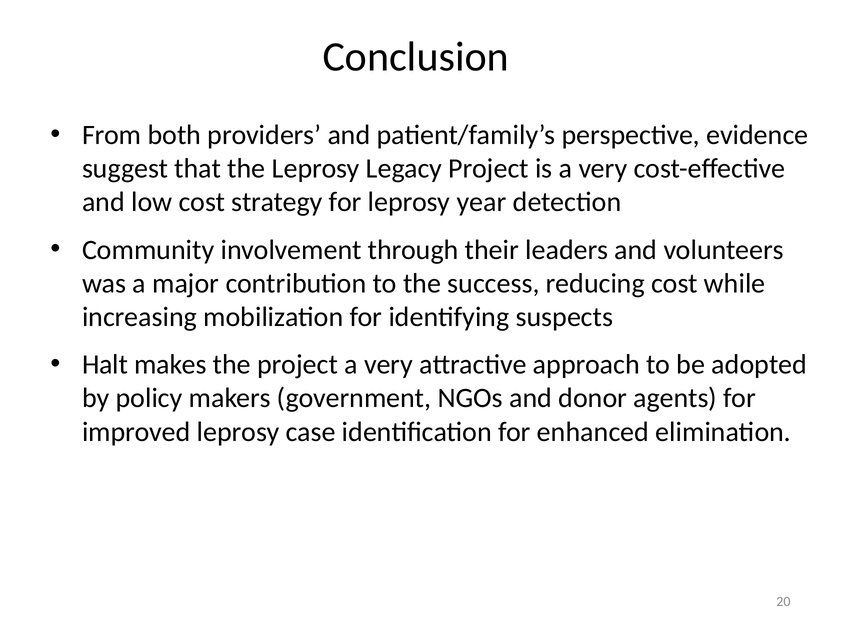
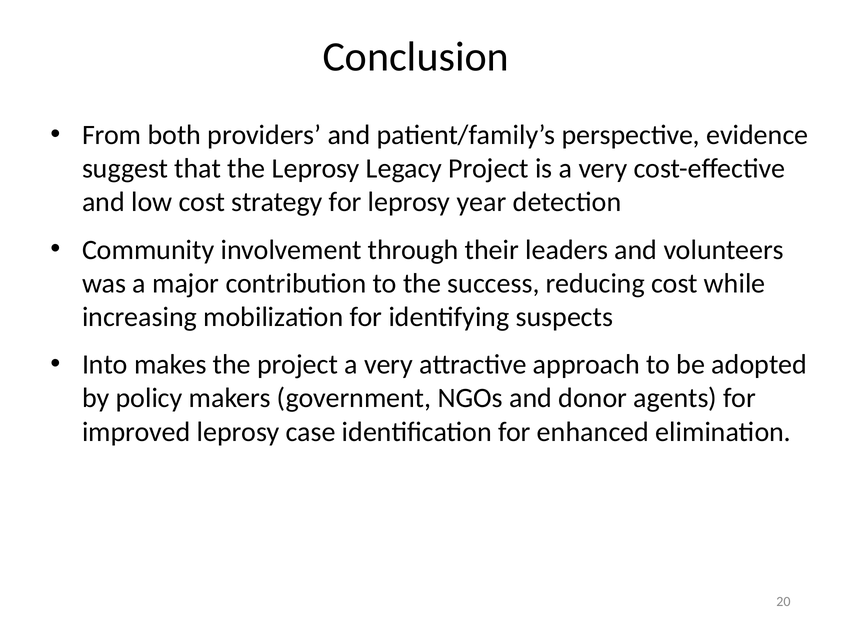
Halt: Halt -> Into
